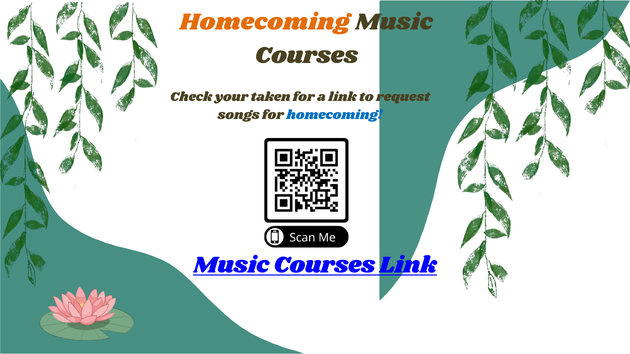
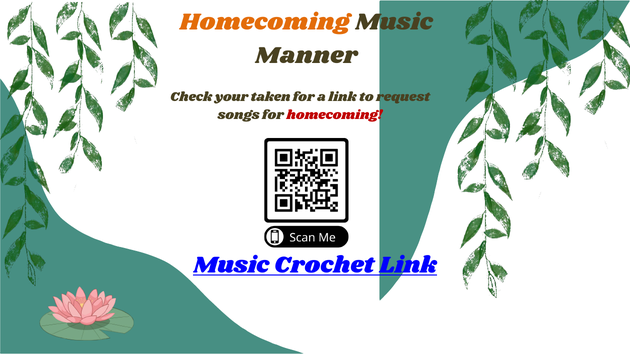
Courses at (306, 55): Courses -> Manner
homecoming at (335, 115) colour: blue -> red
Courses at (324, 265): Courses -> Crochet
